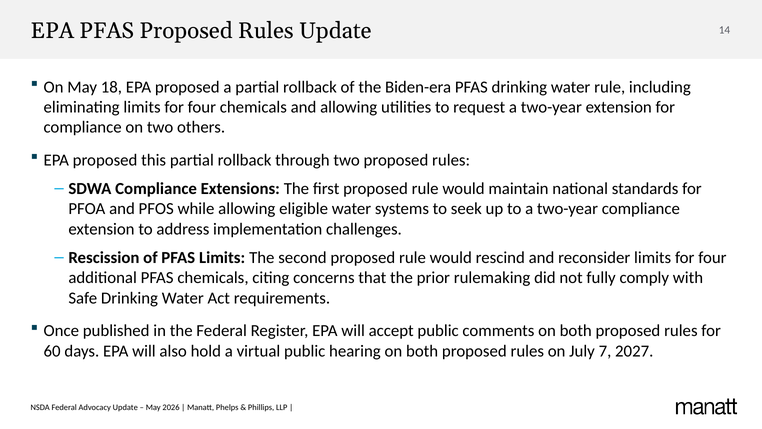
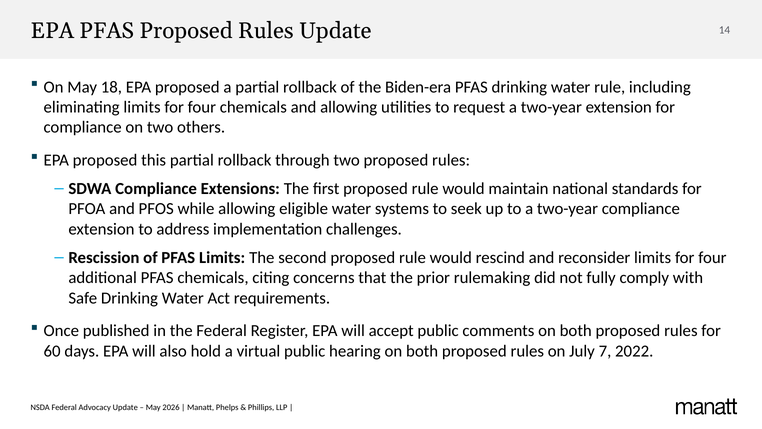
2027: 2027 -> 2022
